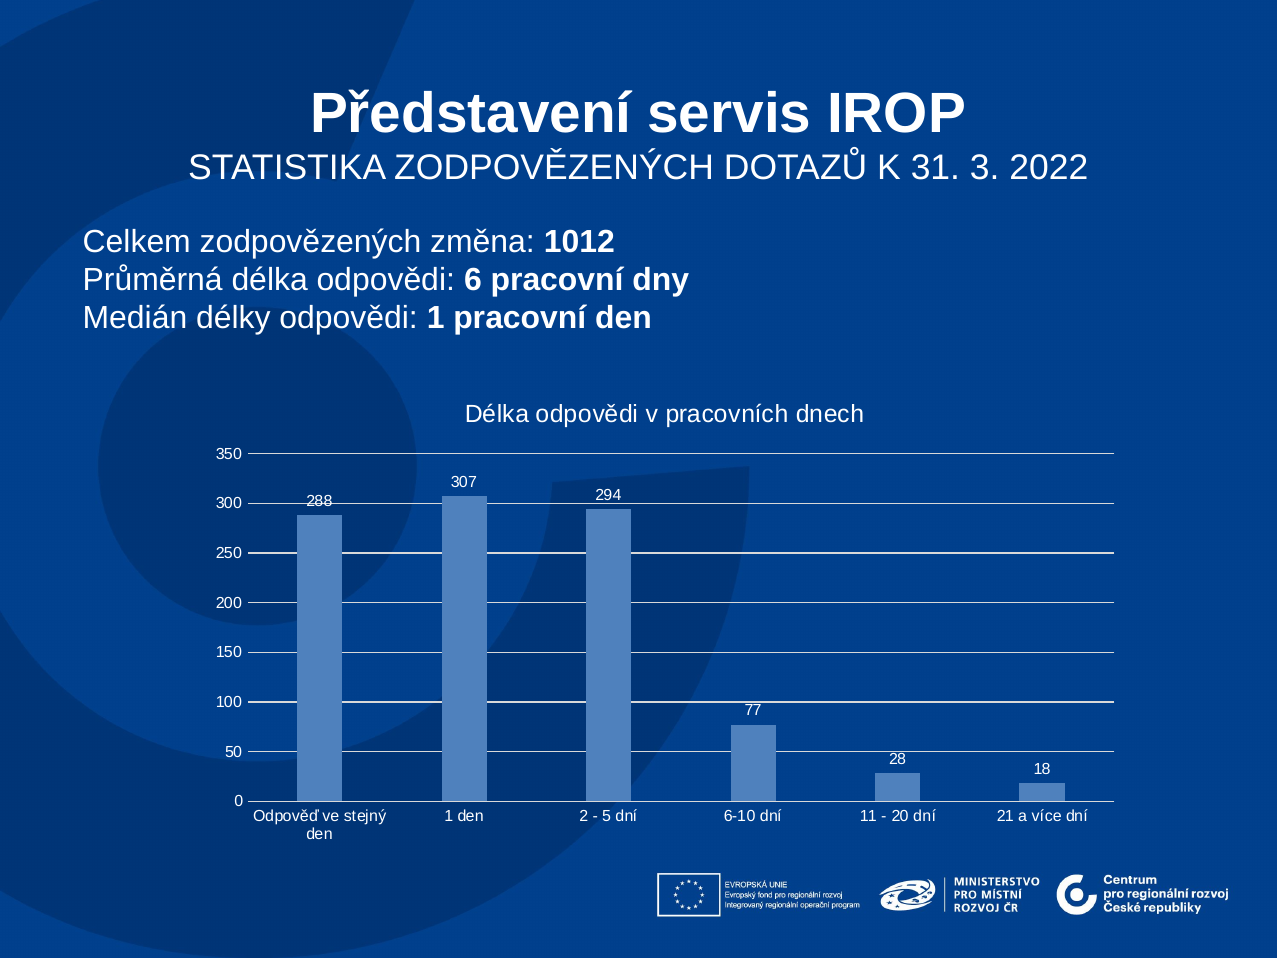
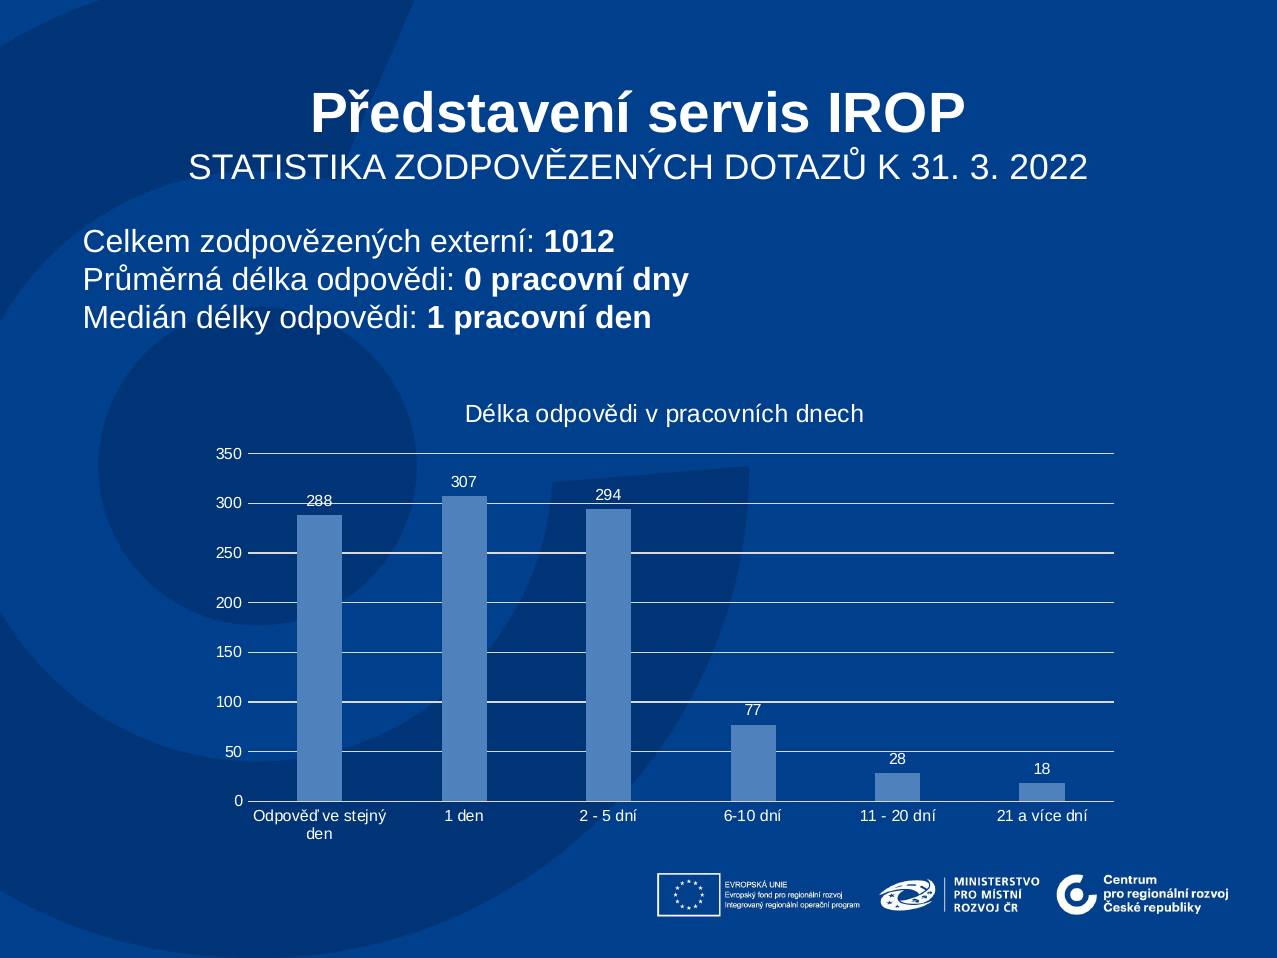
změna: změna -> externí
odpovědi 6: 6 -> 0
